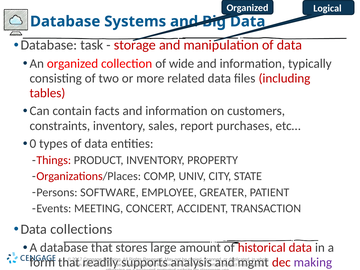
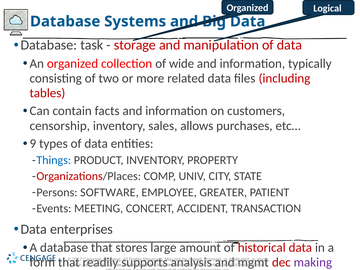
constraints: constraints -> censorship
report: report -> allows
0: 0 -> 9
Things colour: red -> blue
collections: collections -> enterprises
